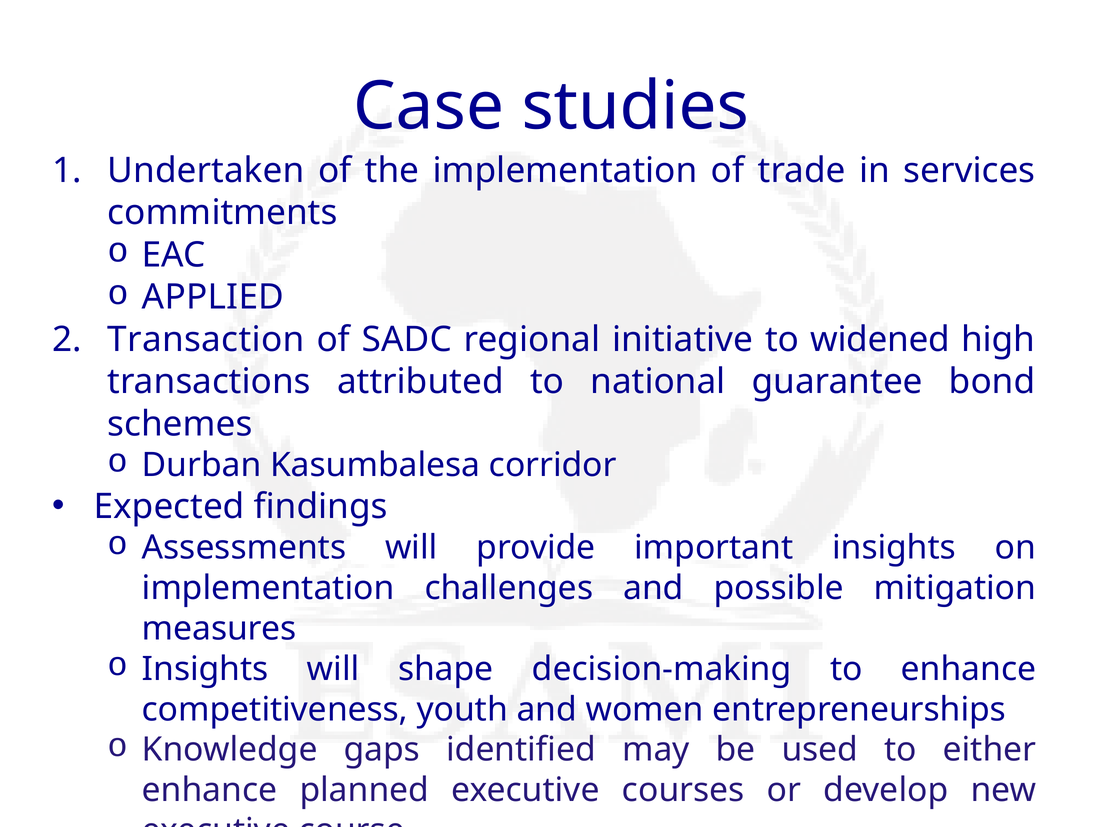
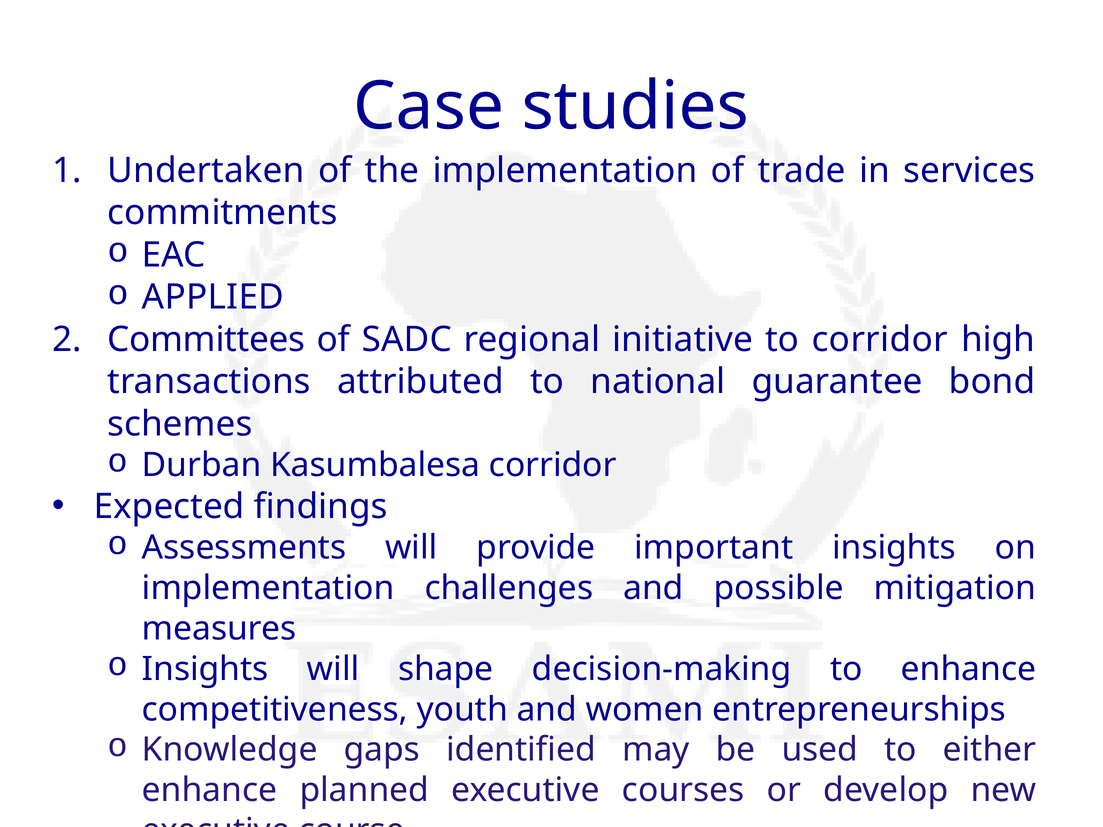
Transaction: Transaction -> Committees
to widened: widened -> corridor
